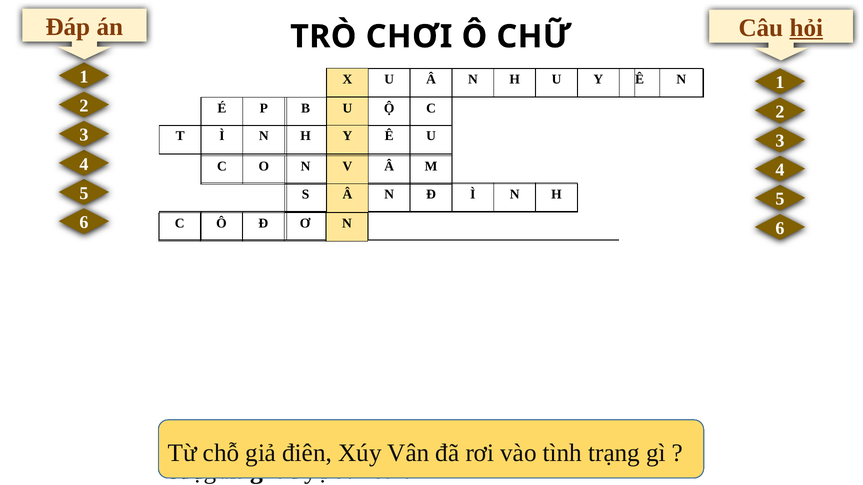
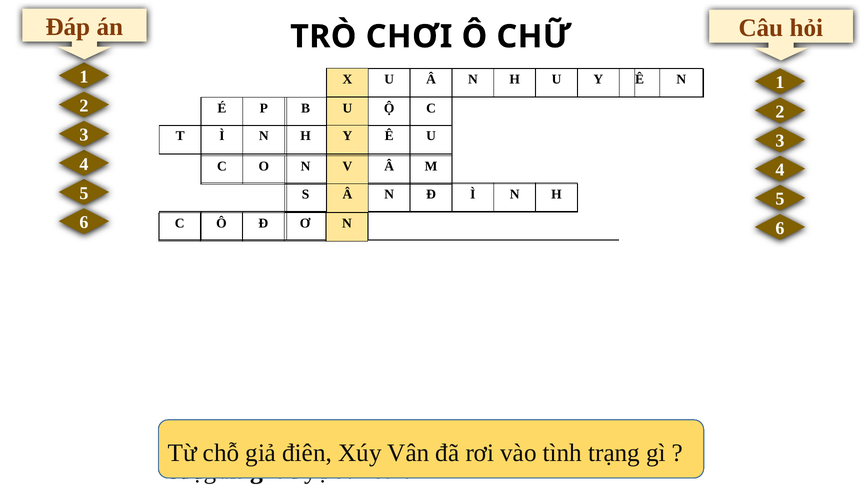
hỏi underline: present -> none
